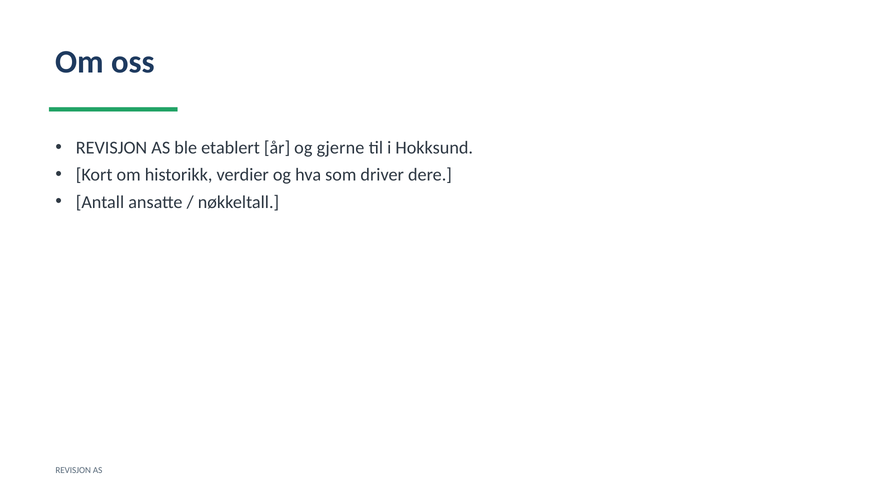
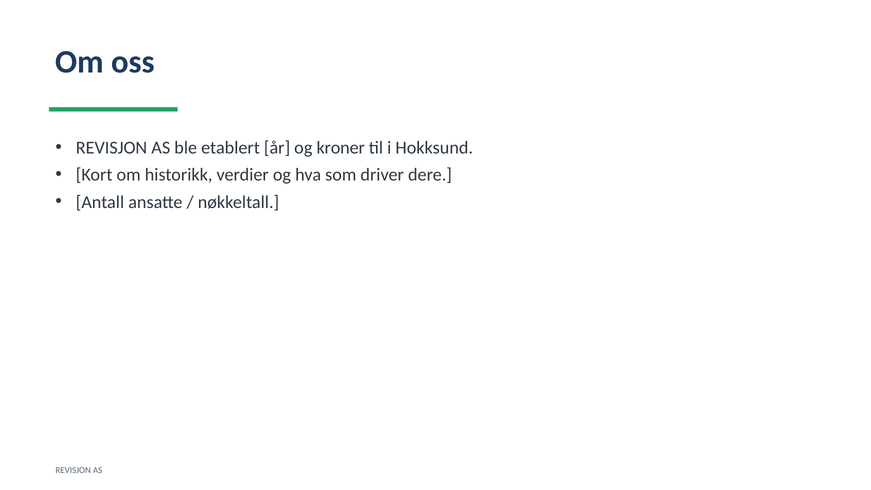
gjerne: gjerne -> kroner
